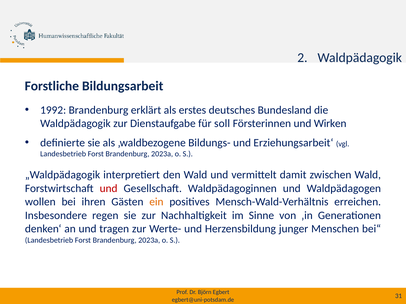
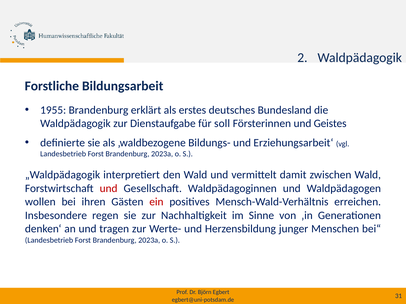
1992: 1992 -> 1955
Wirken: Wirken -> Geistes
ein colour: orange -> red
